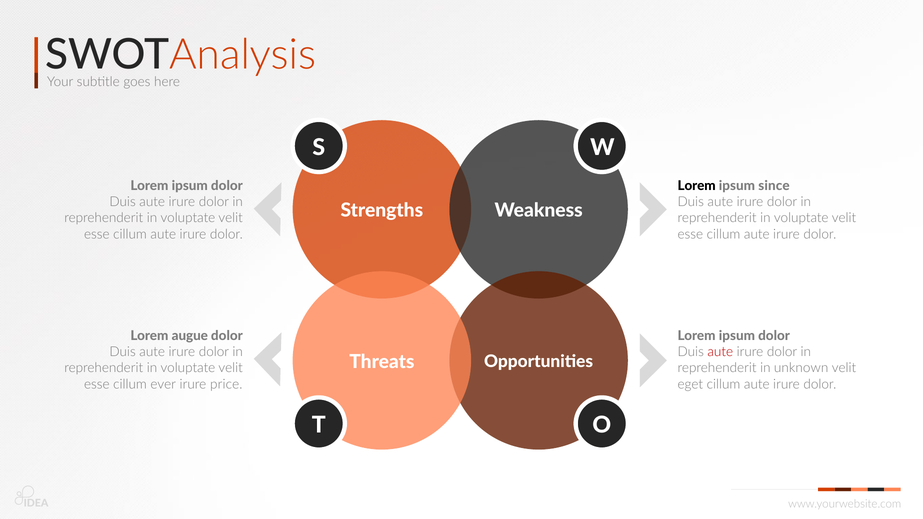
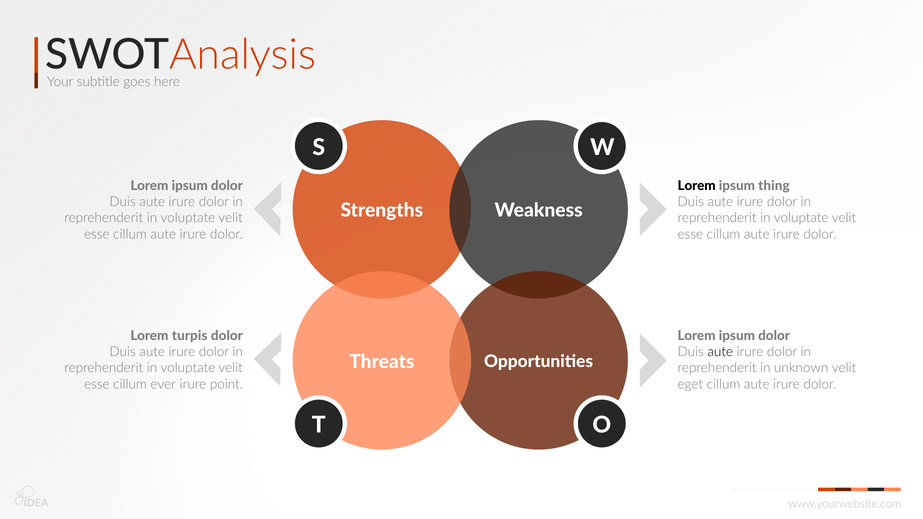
since: since -> thing
augue: augue -> turpis
aute at (720, 352) colour: red -> black
price: price -> point
